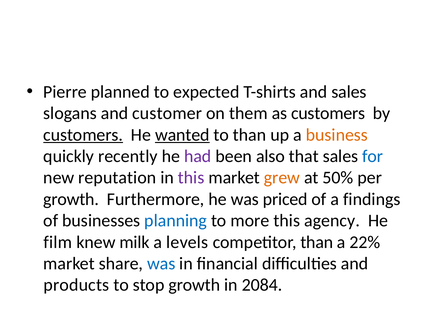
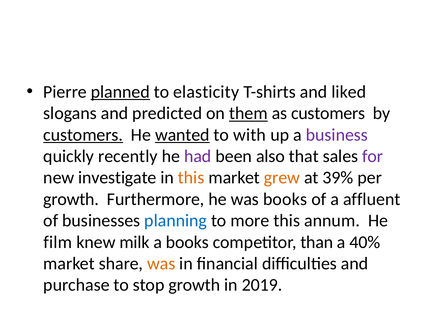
planned underline: none -> present
expected: expected -> elasticity
and sales: sales -> liked
customer: customer -> predicted
them underline: none -> present
to than: than -> with
business colour: orange -> purple
for colour: blue -> purple
reputation: reputation -> investigate
this at (191, 178) colour: purple -> orange
50%: 50% -> 39%
was priced: priced -> books
findings: findings -> affluent
agency: agency -> annum
a levels: levels -> books
22%: 22% -> 40%
was at (161, 264) colour: blue -> orange
products: products -> purchase
2084: 2084 -> 2019
